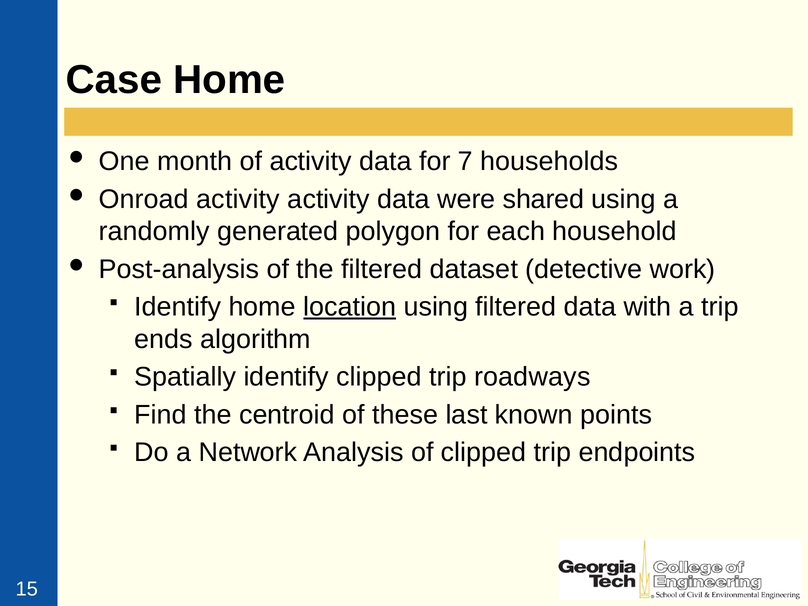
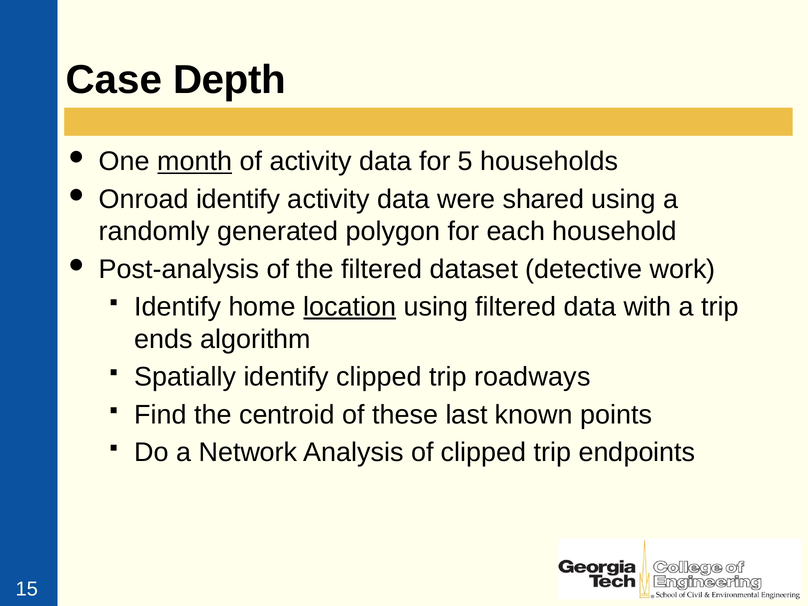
Case Home: Home -> Depth
month underline: none -> present
7: 7 -> 5
Onroad activity: activity -> identify
